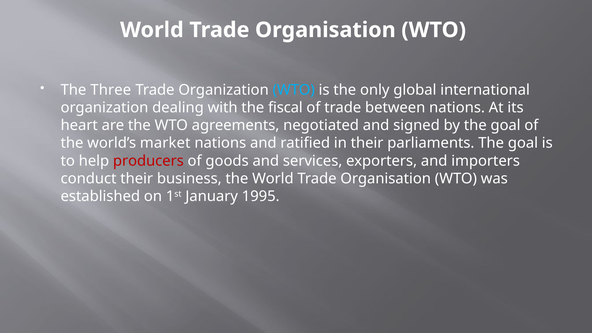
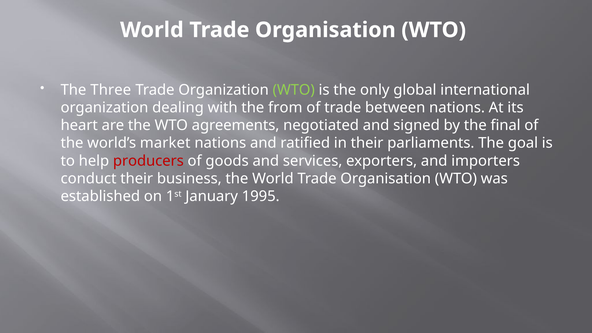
WTO at (294, 90) colour: light blue -> light green
fiscal: fiscal -> from
by the goal: goal -> final
